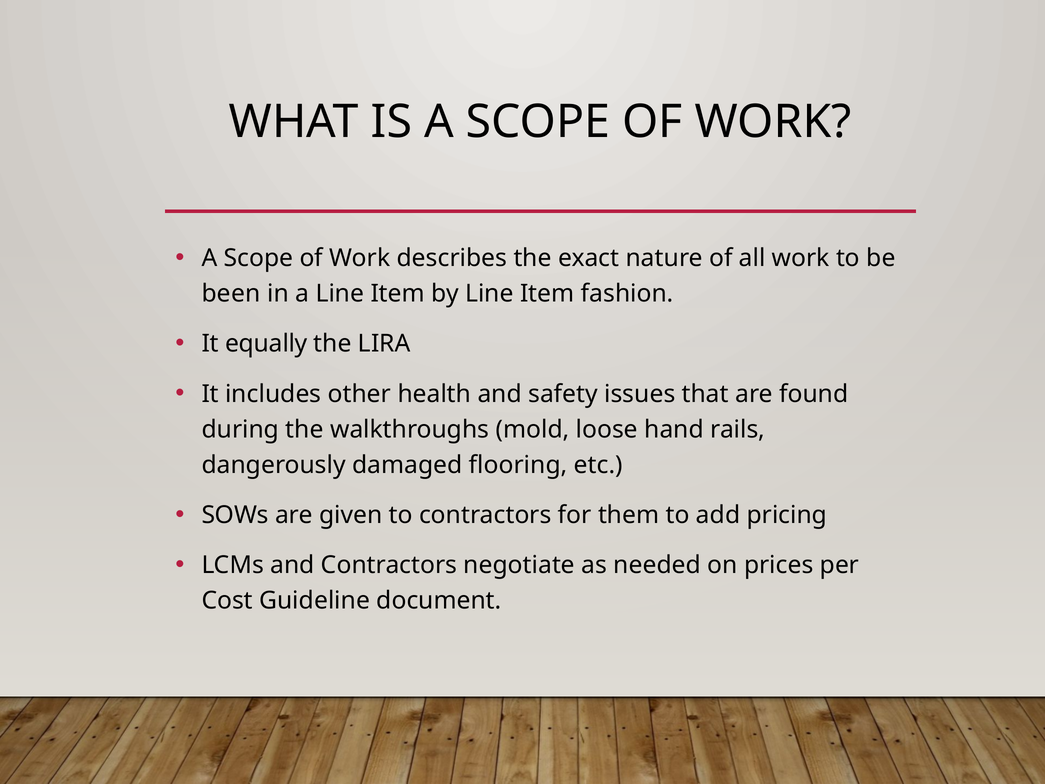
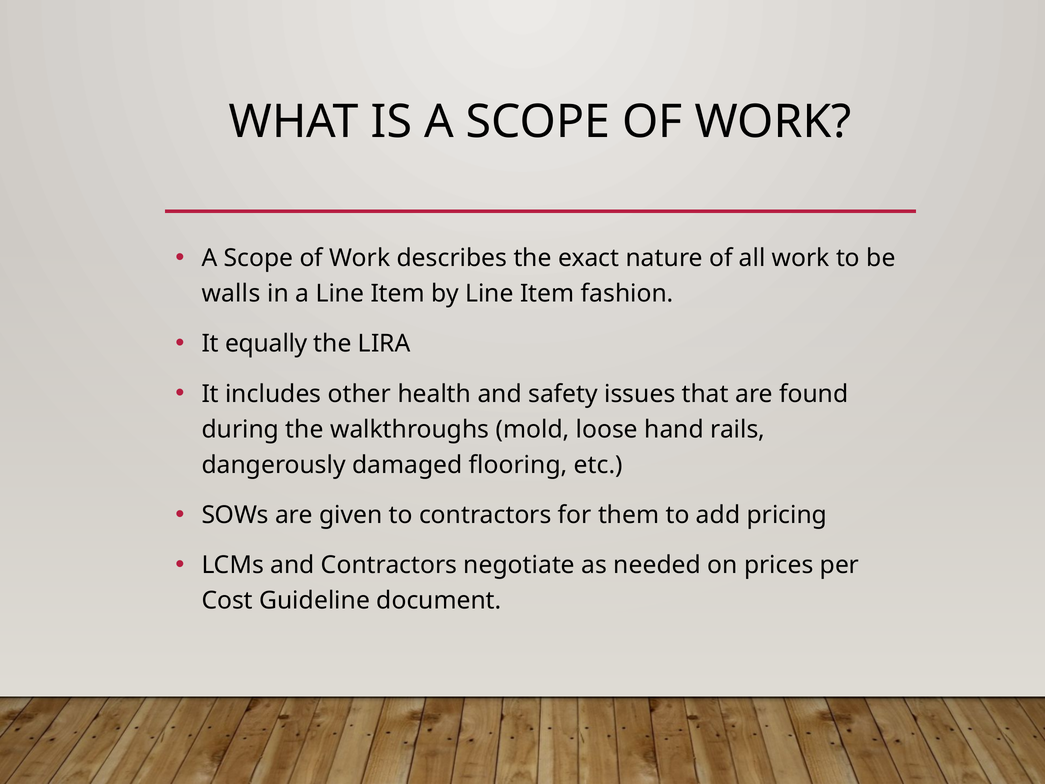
been: been -> walls
